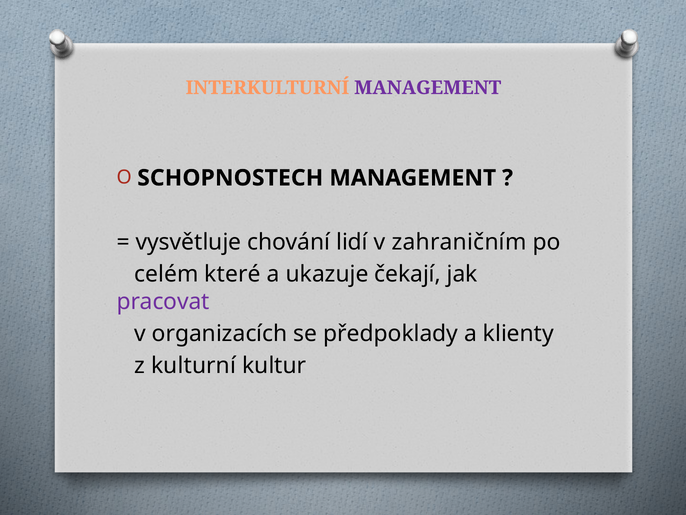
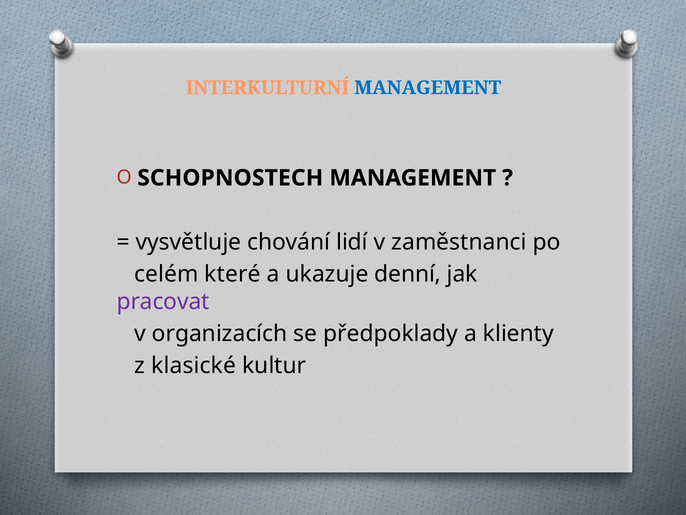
MANAGEMENT at (428, 88) colour: purple -> blue
zahraničním: zahraničním -> zaměstnanci
čekají: čekají -> denní
kulturní: kulturní -> klasické
